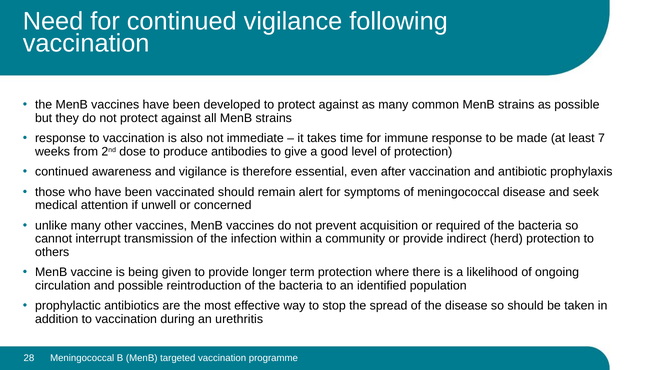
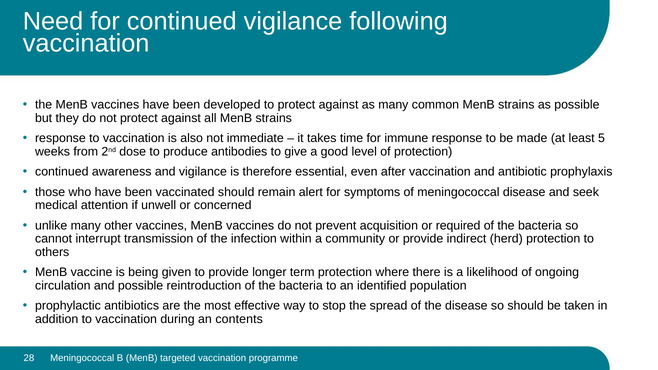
7: 7 -> 5
urethritis: urethritis -> contents
